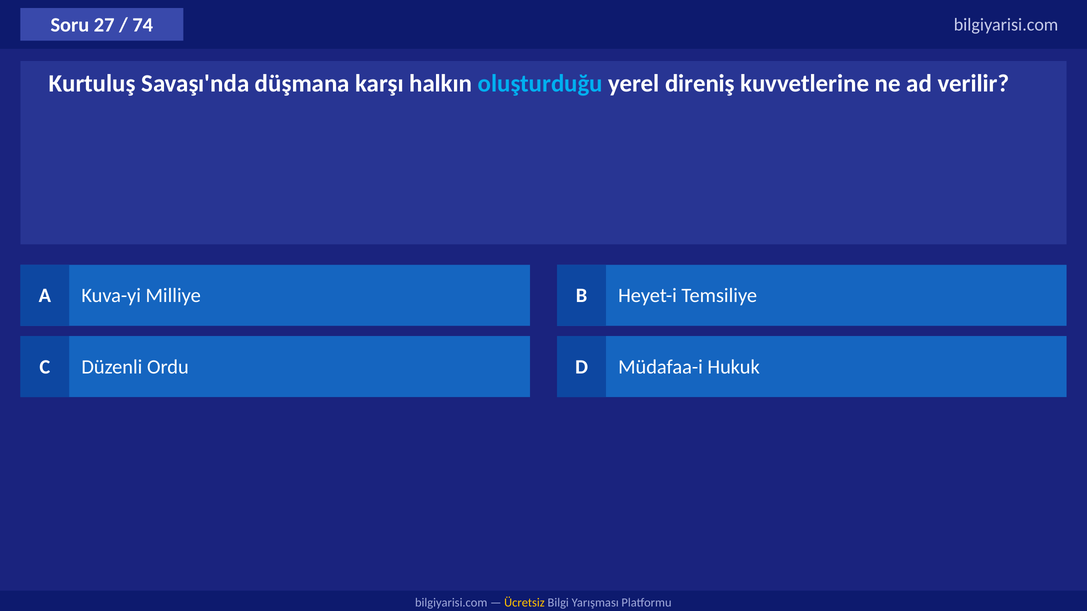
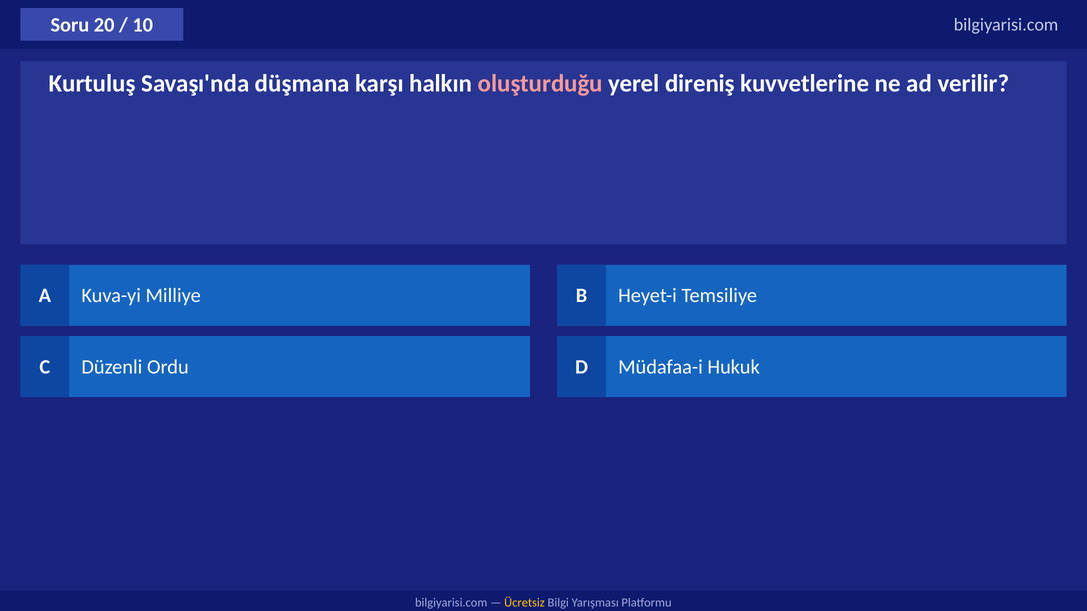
27: 27 -> 20
74: 74 -> 10
oluşturduğu colour: light blue -> pink
